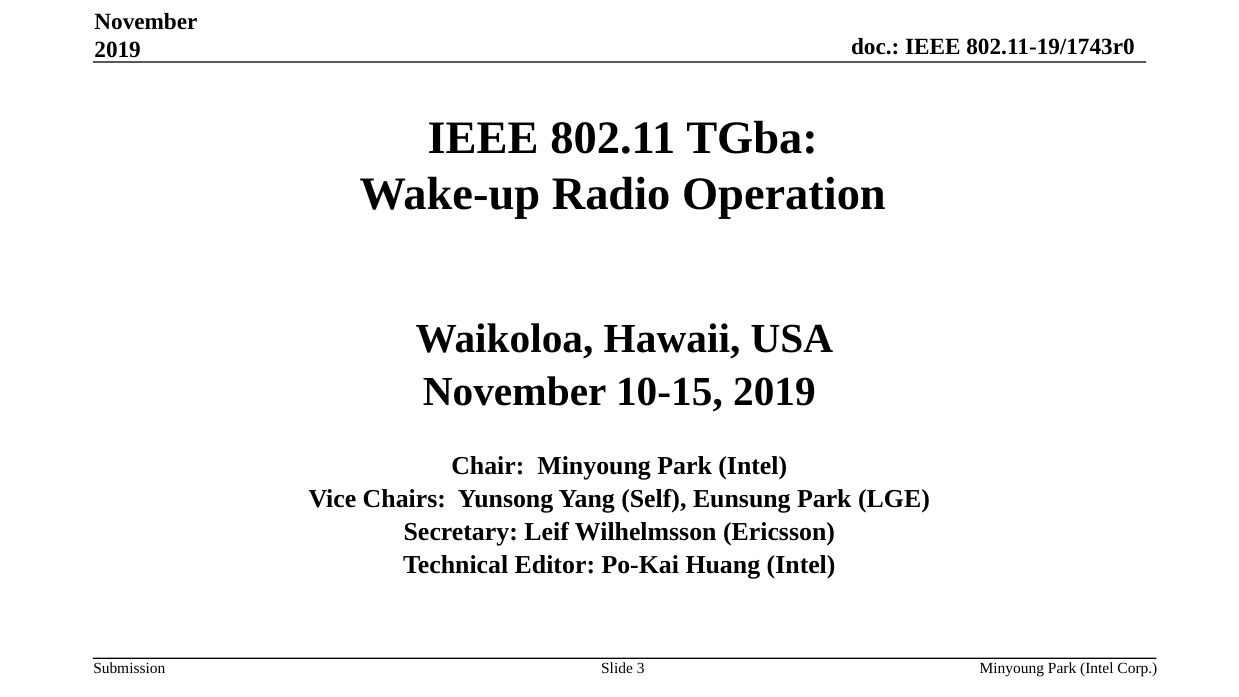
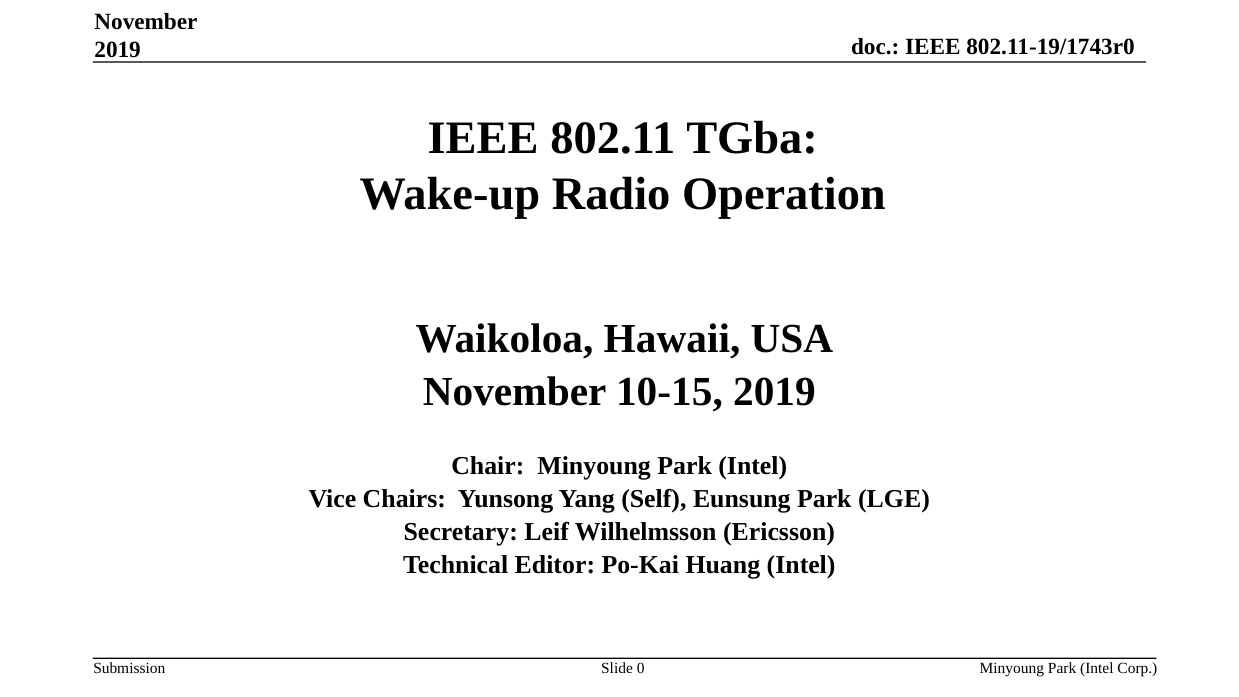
3: 3 -> 0
